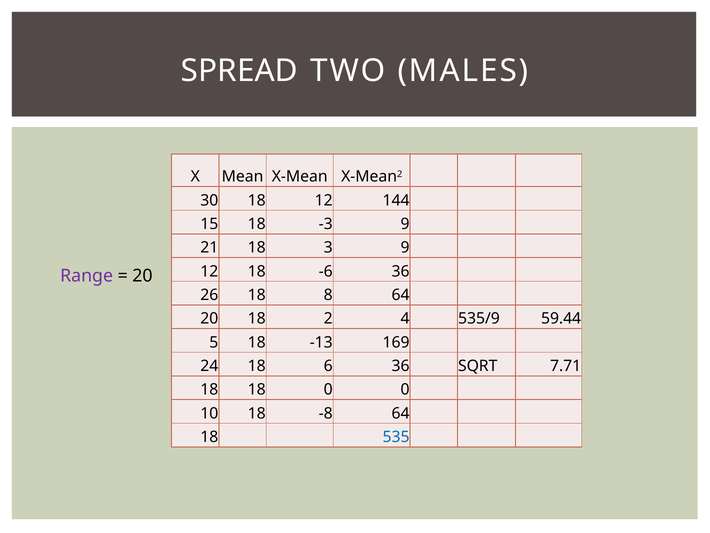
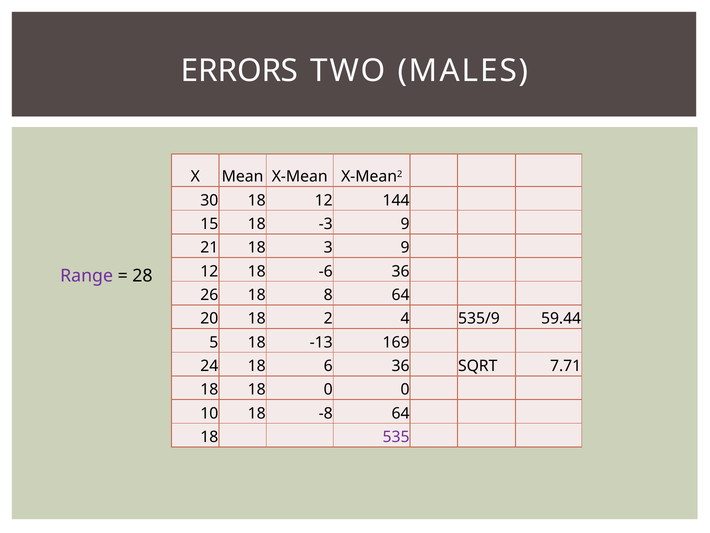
SPREAD: SPREAD -> ERRORS
20 at (142, 276): 20 -> 28
535 colour: blue -> purple
